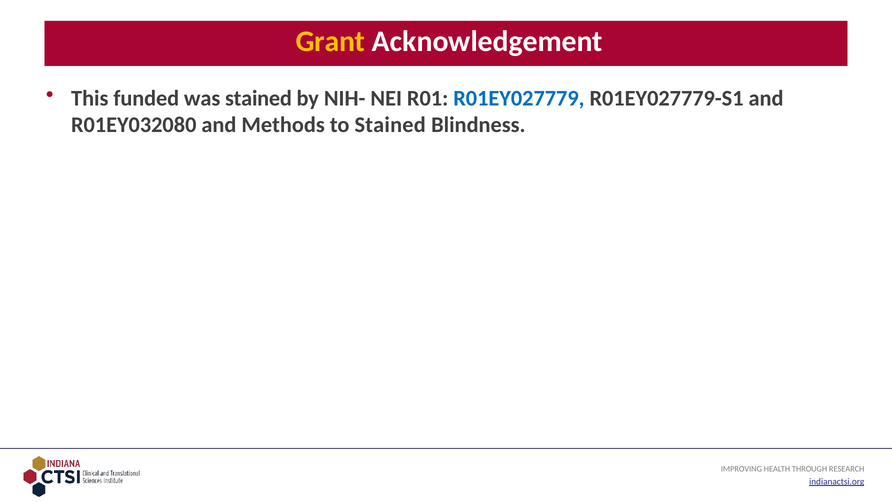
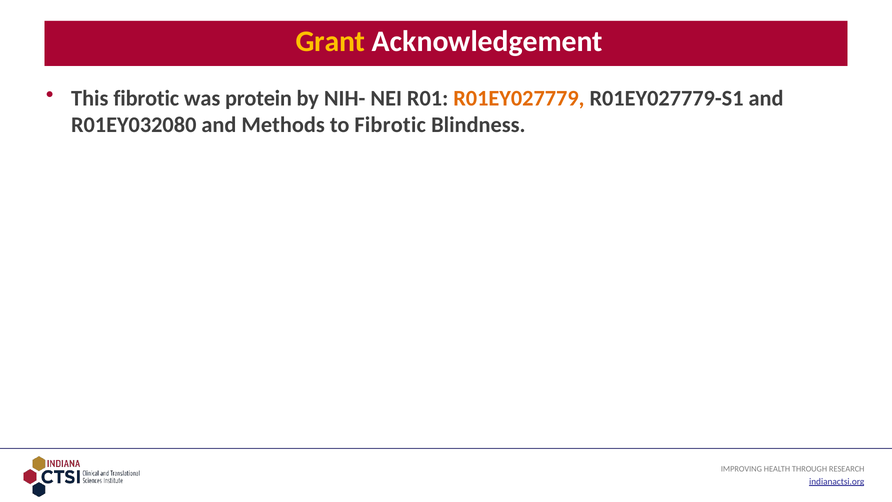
This funded: funded -> fibrotic
was stained: stained -> protein
R01EY027779 colour: blue -> orange
to Stained: Stained -> Fibrotic
